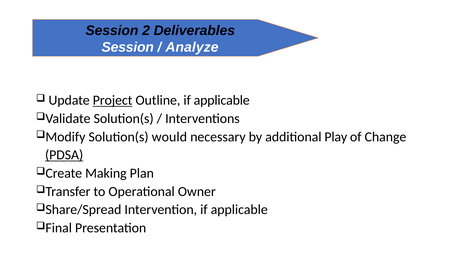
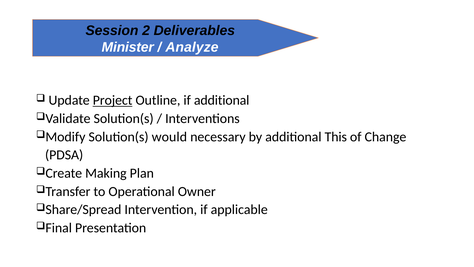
Session at (128, 47): Session -> Minister
Outline if applicable: applicable -> additional
Play: Play -> This
PDSA underline: present -> none
